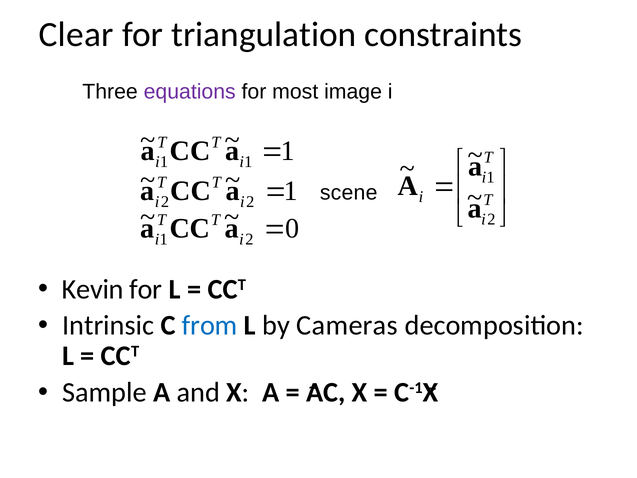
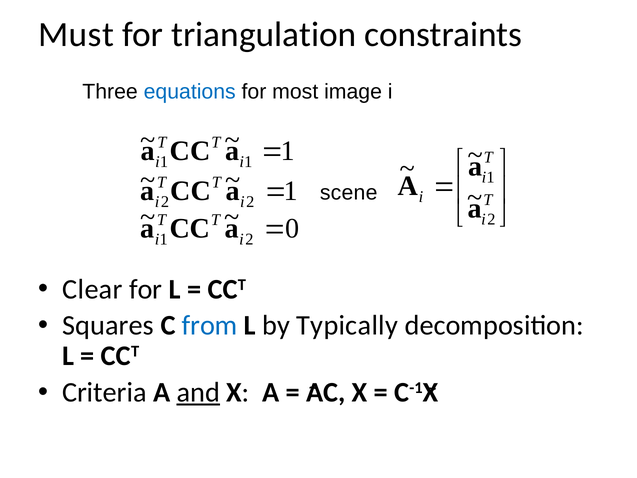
Clear: Clear -> Must
equations colour: purple -> blue
Kevin: Kevin -> Clear
Intrinsic: Intrinsic -> Squares
Cameras: Cameras -> Typically
Sample: Sample -> Criteria
and underline: none -> present
